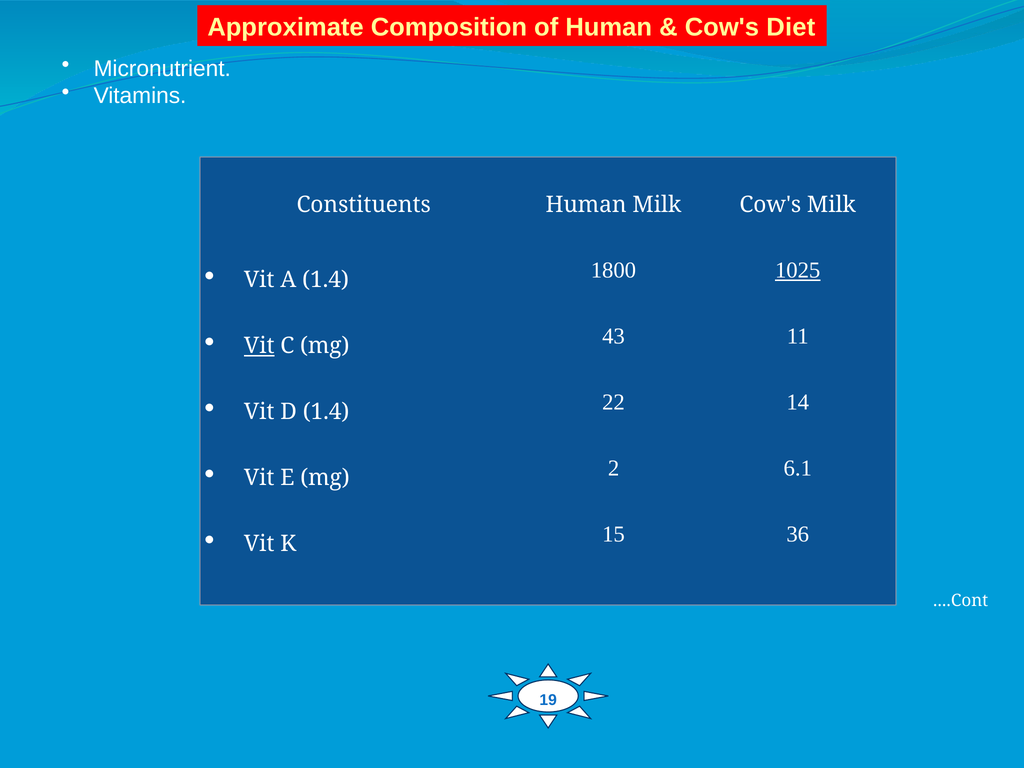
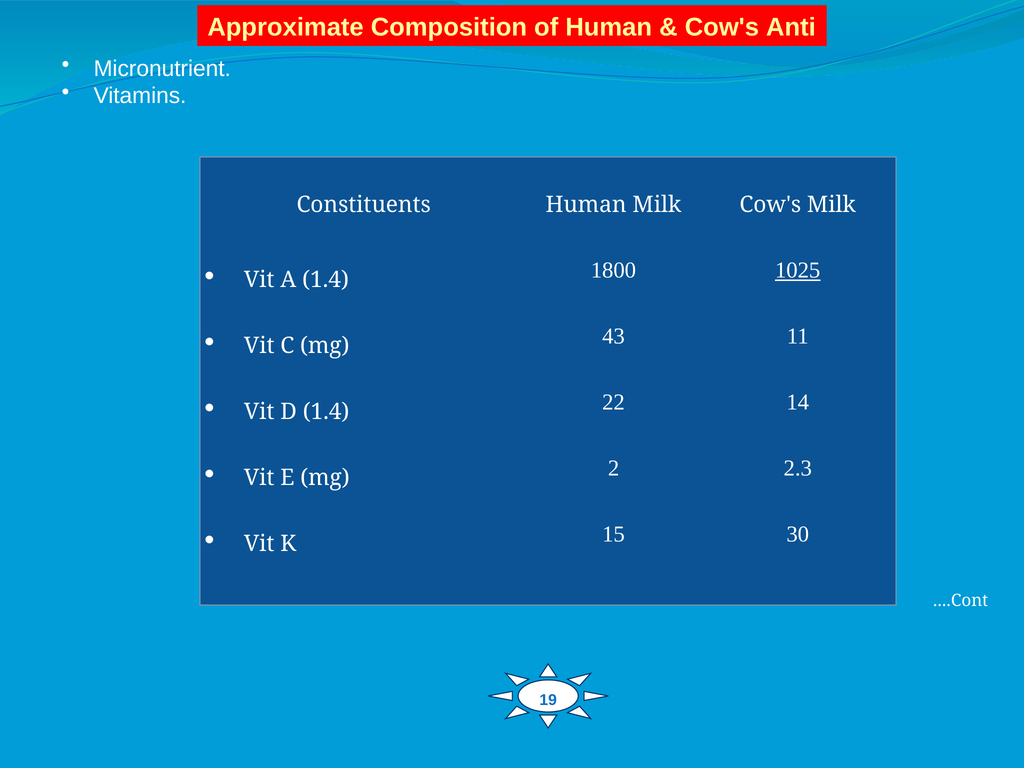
Diet: Diet -> Anti
Vit at (259, 346) underline: present -> none
6.1: 6.1 -> 2.3
36: 36 -> 30
